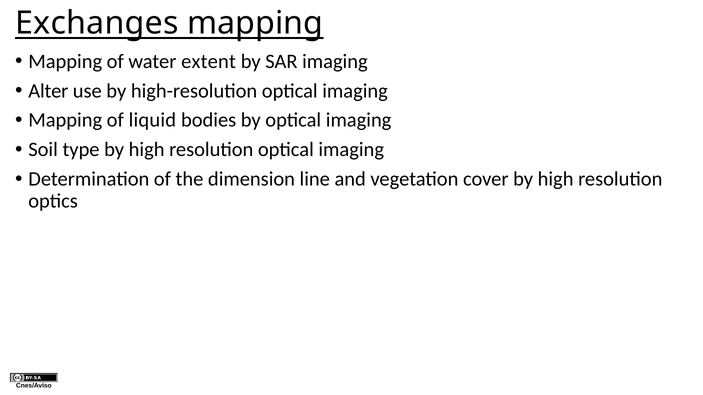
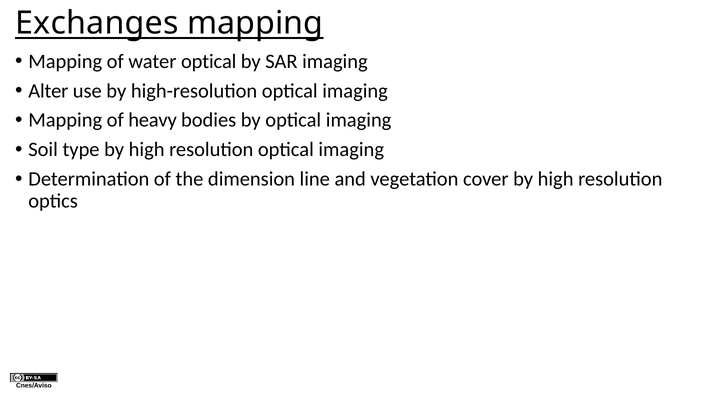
water extent: extent -> optical
liquid: liquid -> heavy
